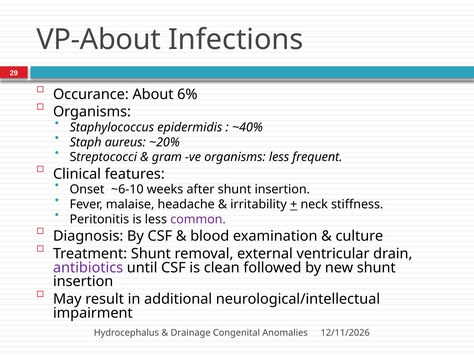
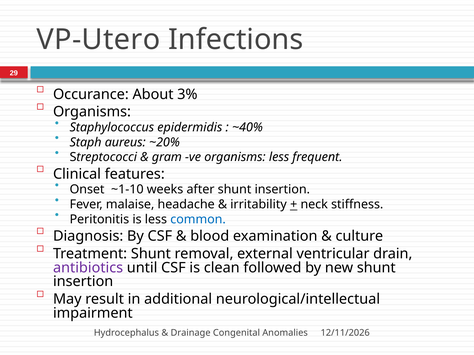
VP-About: VP-About -> VP-Utero
6%: 6% -> 3%
~6-10: ~6-10 -> ~1-10
common colour: purple -> blue
